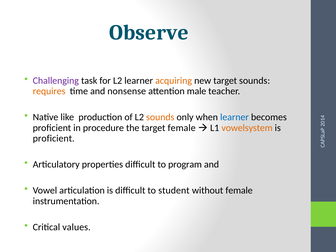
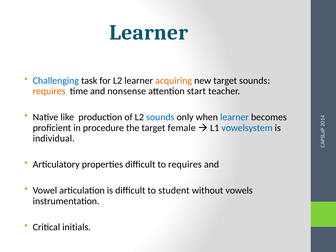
Observe at (149, 33): Observe -> Learner
Challenging colour: purple -> blue
male: male -> start
sounds at (160, 117) colour: orange -> blue
vowelsystem colour: orange -> blue
proficient at (54, 138): proficient -> individual
to program: program -> requires
without female: female -> vowels
values: values -> initials
